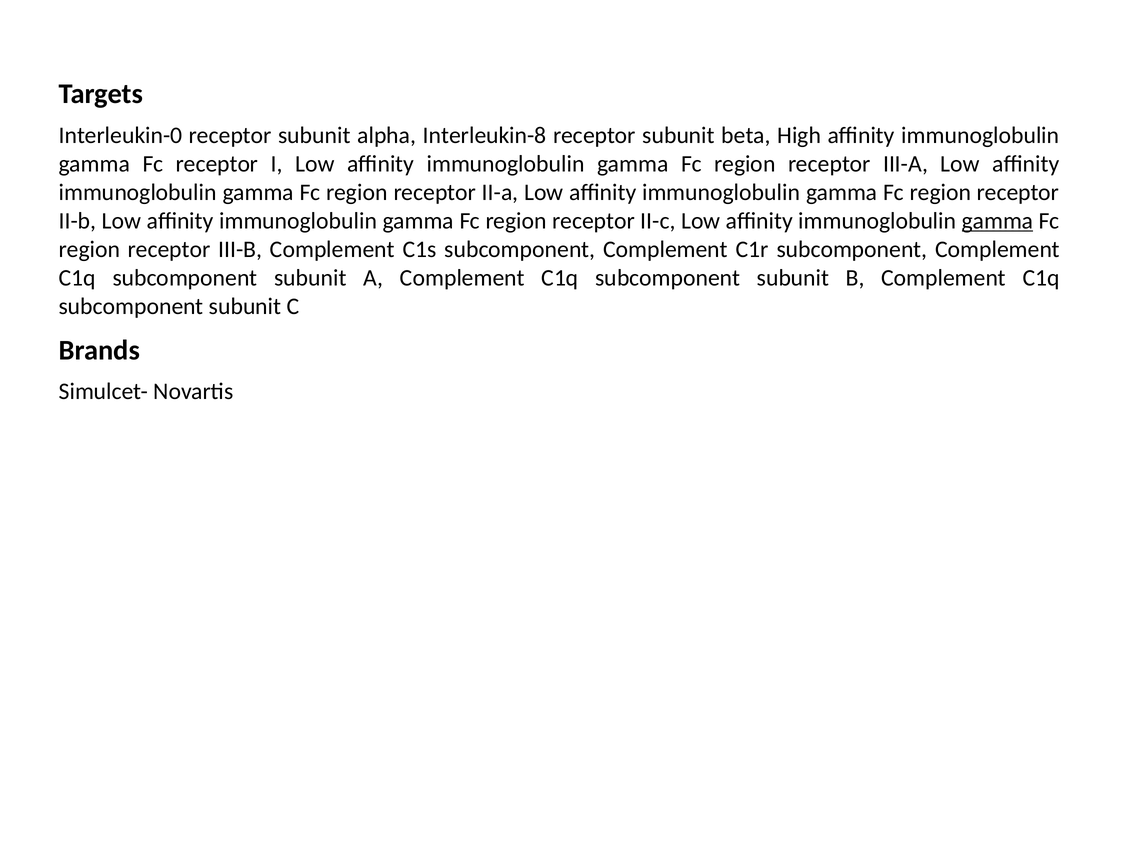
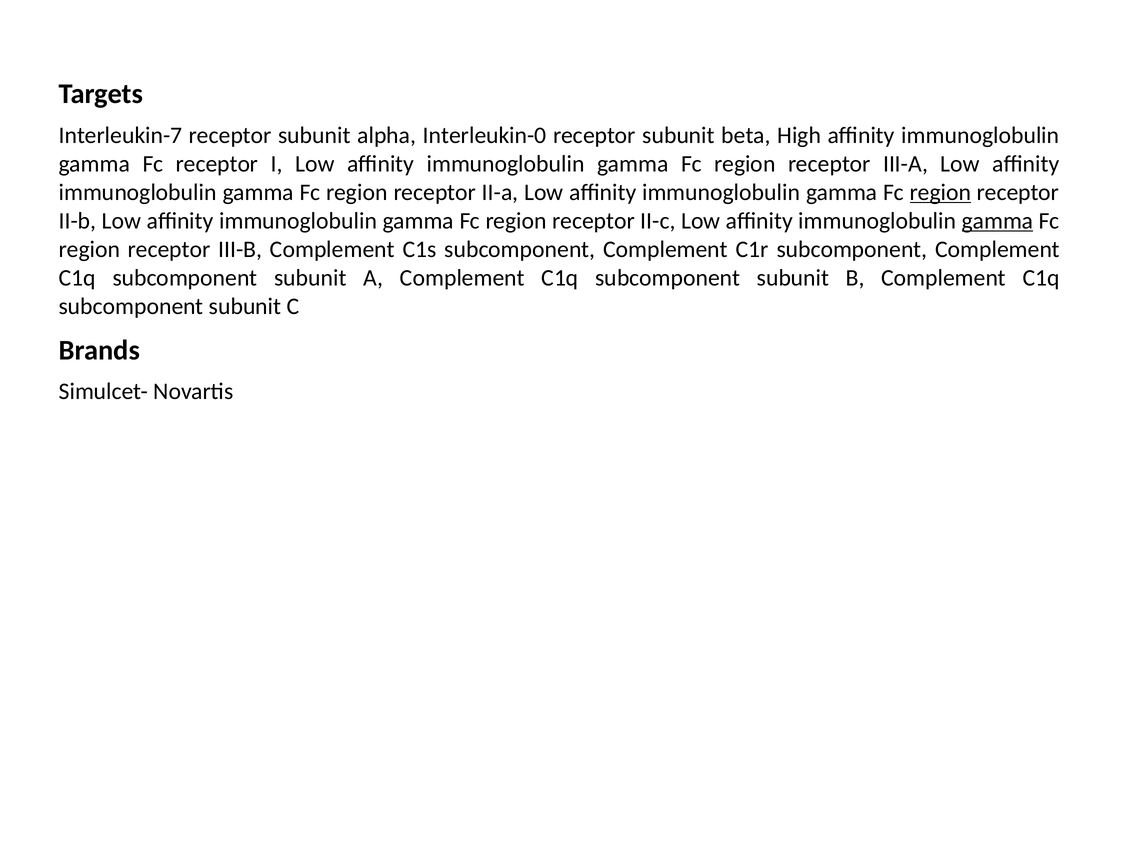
Interleukin-0: Interleukin-0 -> Interleukin-7
Interleukin-8: Interleukin-8 -> Interleukin-0
region at (940, 192) underline: none -> present
